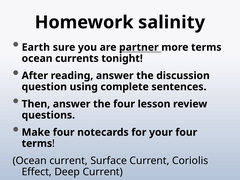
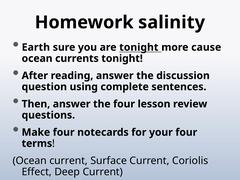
are partner: partner -> tonight
more terms: terms -> cause
